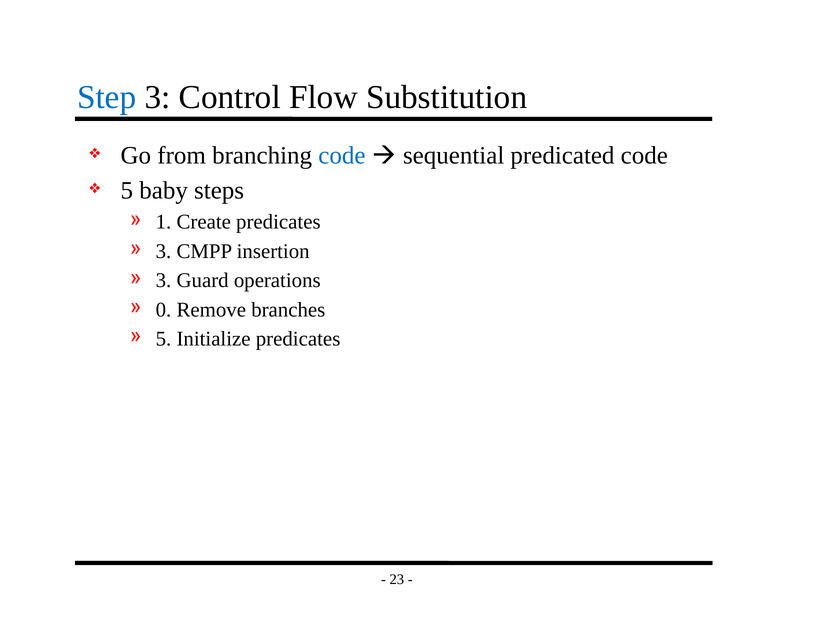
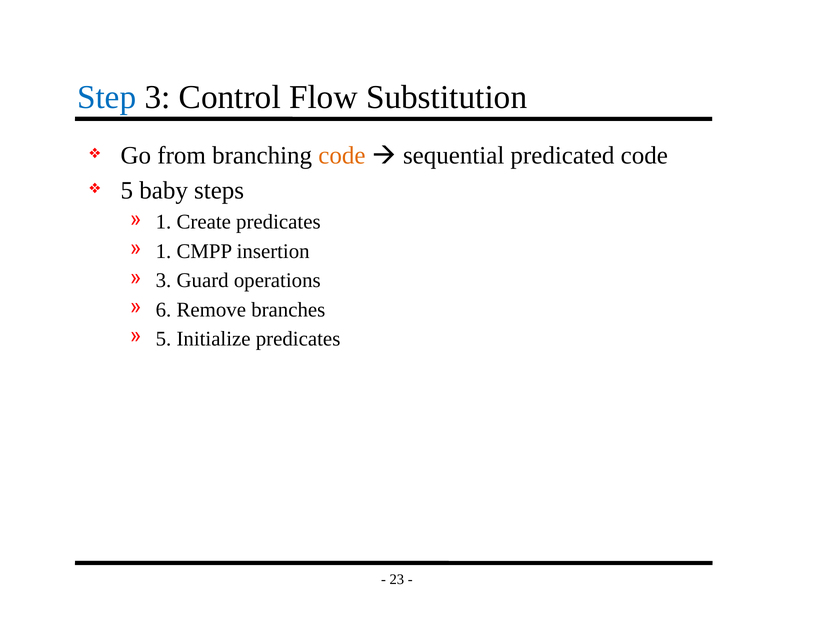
code at (342, 156) colour: blue -> orange
3 at (164, 251): 3 -> 1
0: 0 -> 6
